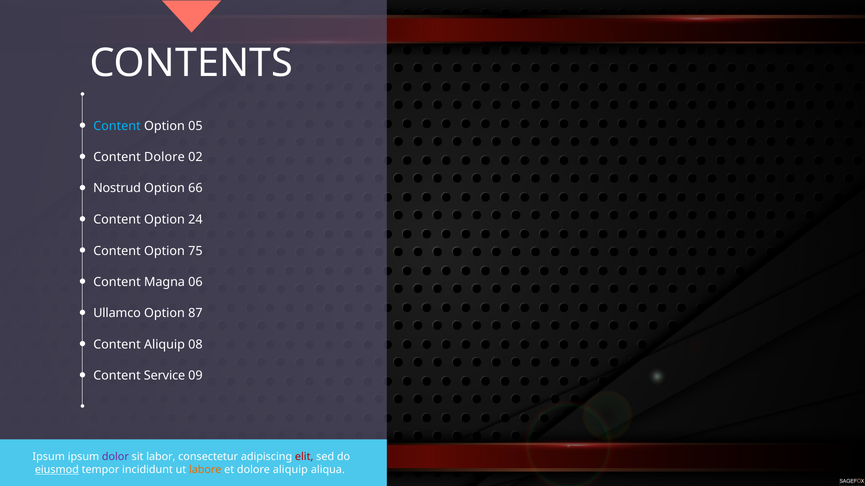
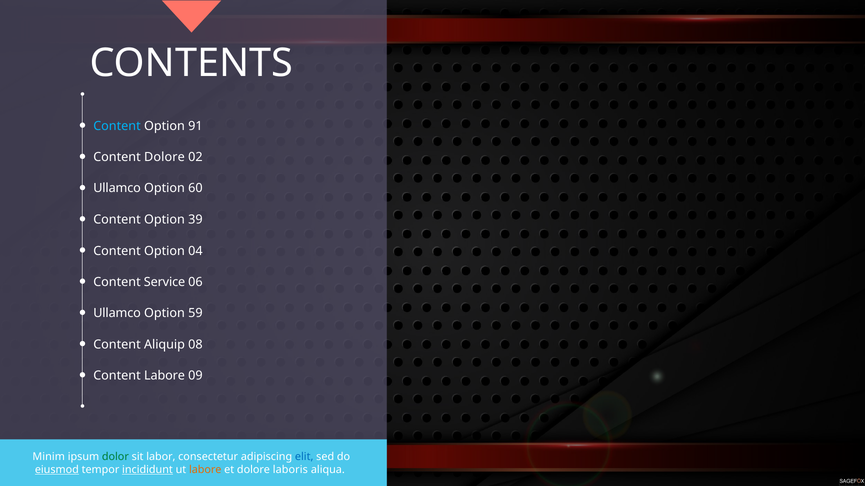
05: 05 -> 91
Nostrud at (117, 189): Nostrud -> Ullamco
66: 66 -> 60
24: 24 -> 39
75: 75 -> 04
Magna: Magna -> Service
87: 87 -> 59
Content Service: Service -> Labore
Ipsum at (49, 457): Ipsum -> Minim
dolor colour: purple -> green
elit colour: red -> blue
incididunt underline: none -> present
dolore aliquip: aliquip -> laboris
